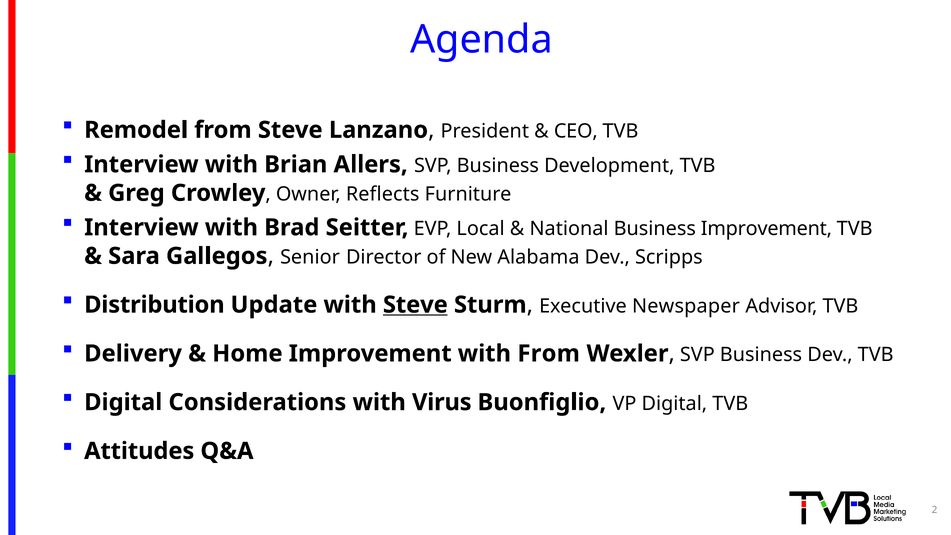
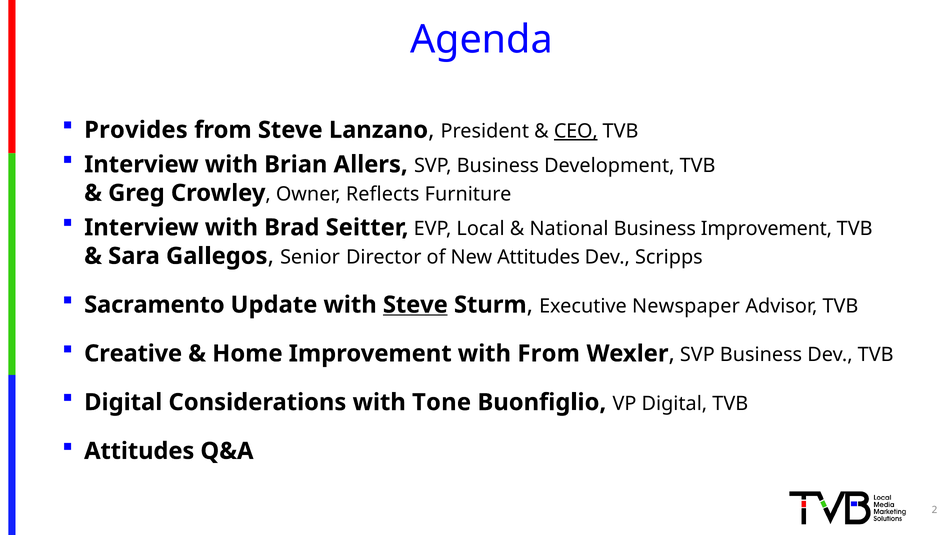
Remodel: Remodel -> Provides
CEO underline: none -> present
New Alabama: Alabama -> Attitudes
Distribution: Distribution -> Sacramento
Delivery: Delivery -> Creative
Virus: Virus -> Tone
